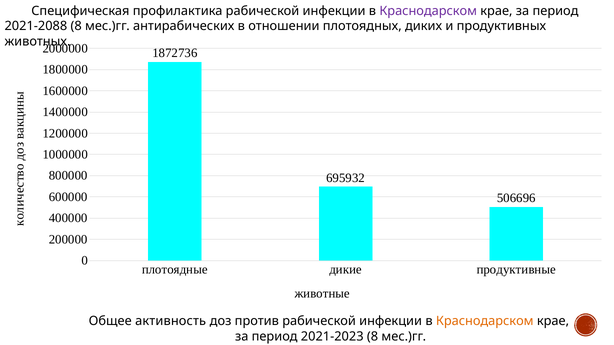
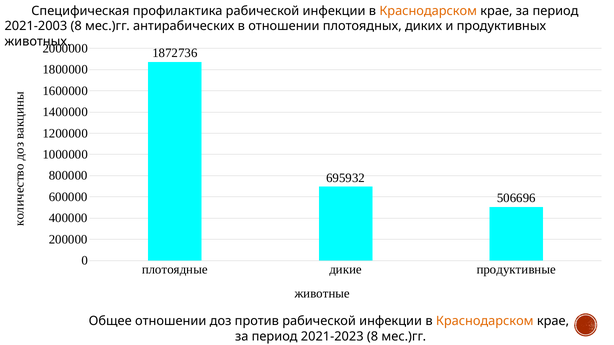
Краснодарском at (428, 11) colour: purple -> orange
2021-2088: 2021-2088 -> 2021-2003
Общее активность: активность -> отношении
